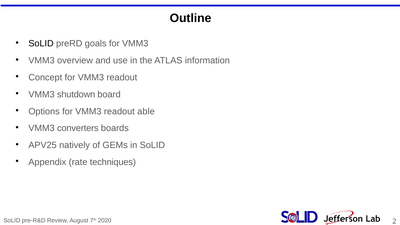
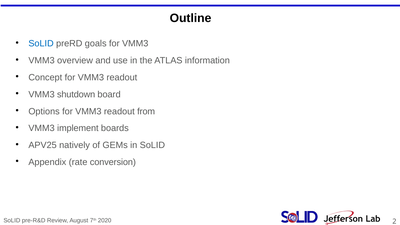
SoLID at (41, 44) colour: black -> blue
able: able -> from
converters: converters -> implement
techniques: techniques -> conversion
